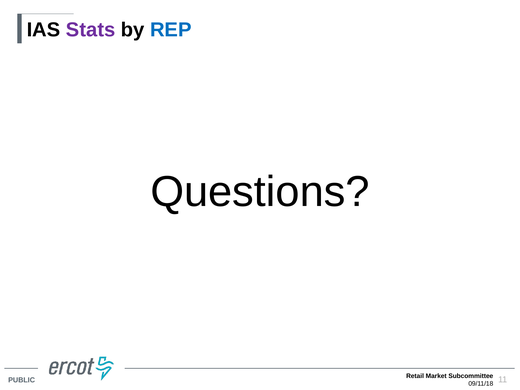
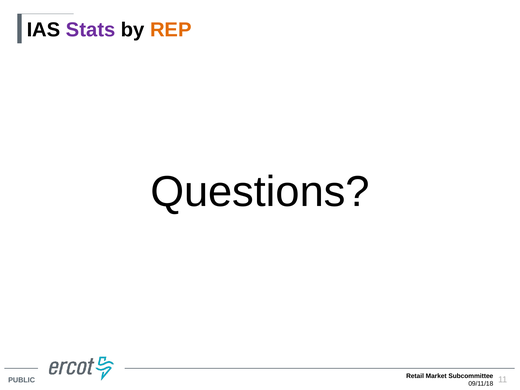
REP colour: blue -> orange
